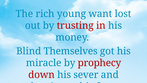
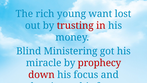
Themselves: Themselves -> Ministering
sever: sever -> focus
